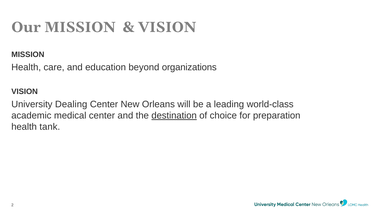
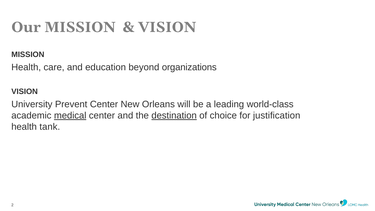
Dealing: Dealing -> Prevent
medical underline: none -> present
preparation: preparation -> justification
